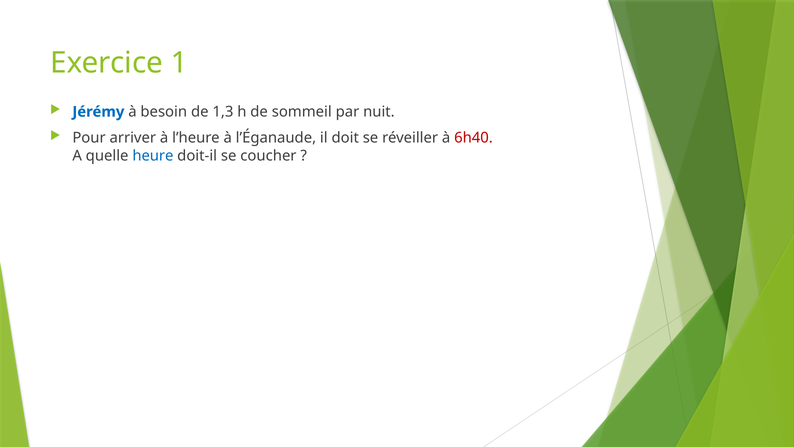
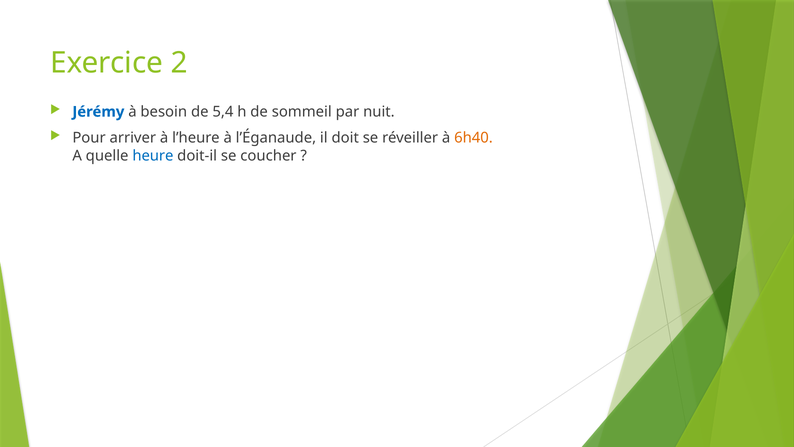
1: 1 -> 2
1,3: 1,3 -> 5,4
6h40 colour: red -> orange
